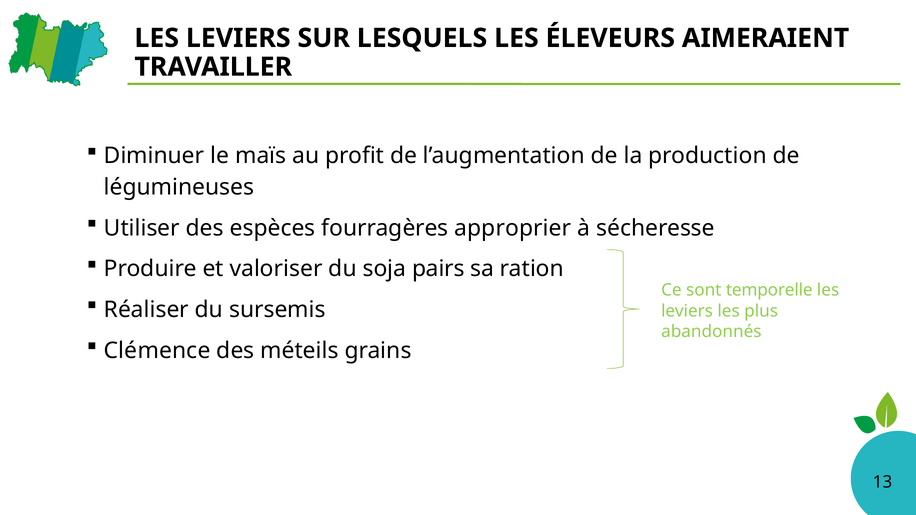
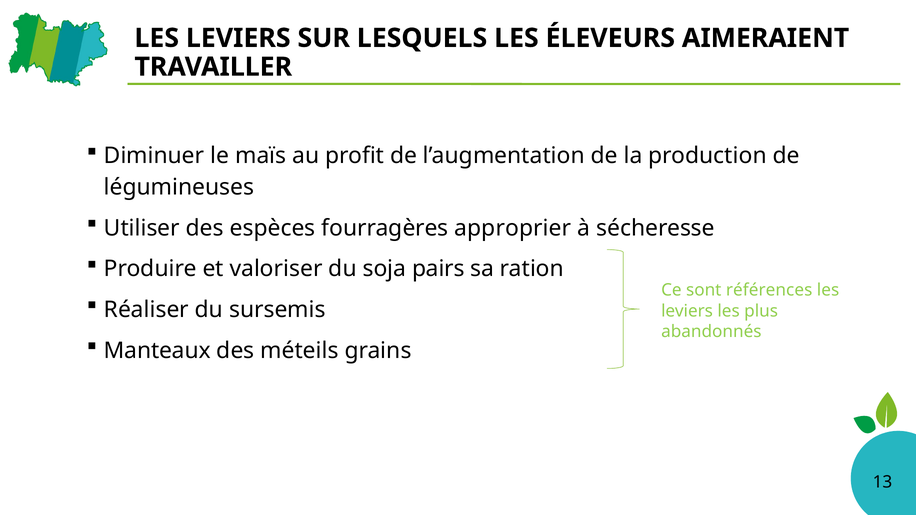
temporelle: temporelle -> références
Clémence: Clémence -> Manteaux
